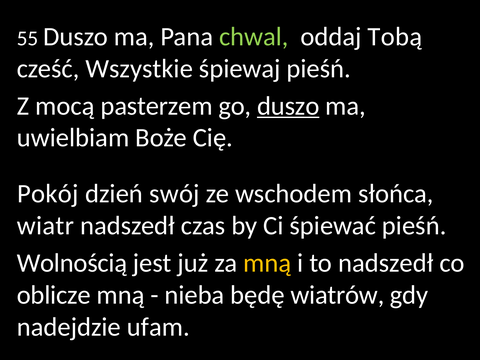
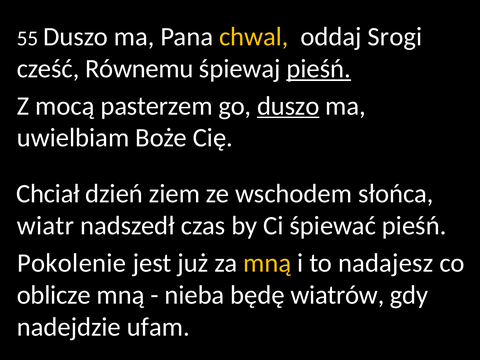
chwal colour: light green -> yellow
Tobą: Tobą -> Srogi
Wszystkie: Wszystkie -> Równemu
pieśń at (319, 69) underline: none -> present
Pokój: Pokój -> Chciał
swój: swój -> ziem
Wolnością: Wolnością -> Pokolenie
to nadszedł: nadszedł -> nadajesz
